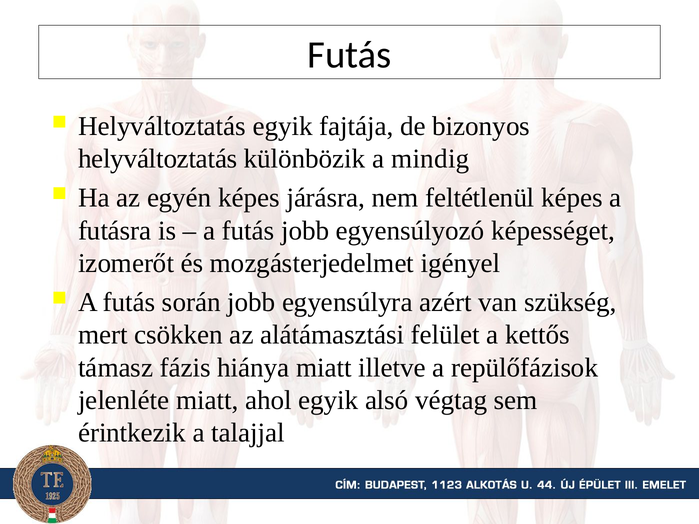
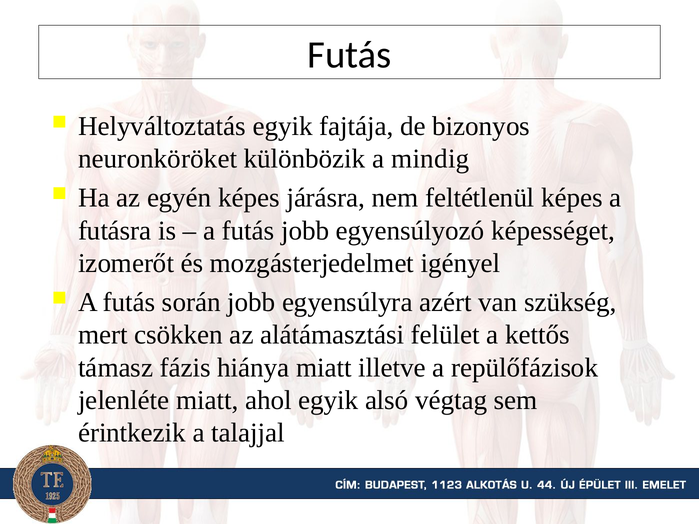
helyváltoztatás at (158, 159): helyváltoztatás -> neuronköröket
